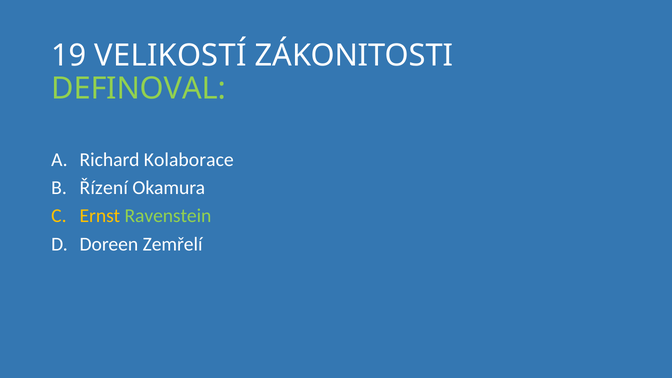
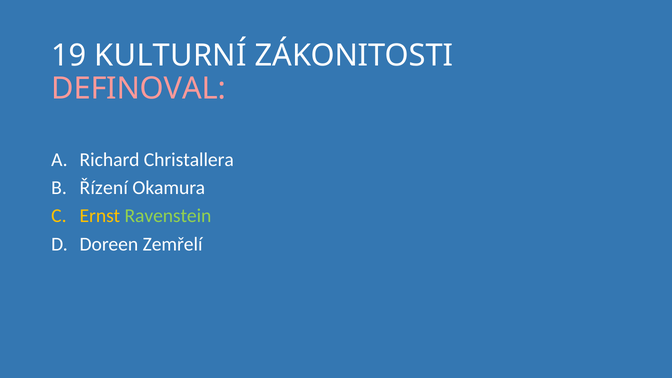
VELIKOSTÍ: VELIKOSTÍ -> KULTURNÍ
DEFINOVAL colour: light green -> pink
Kolaborace: Kolaborace -> Christallera
